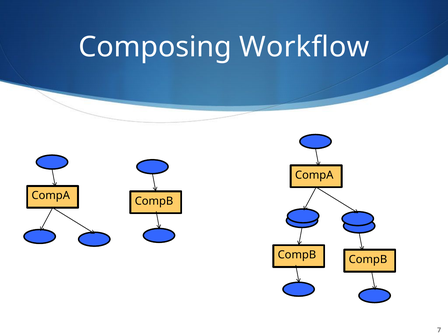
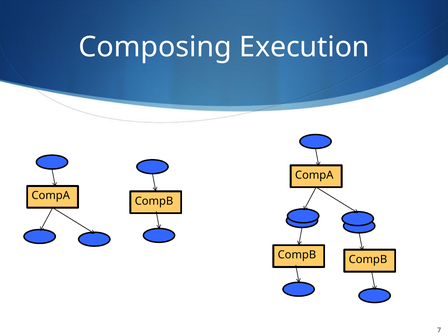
Workflow: Workflow -> Execution
